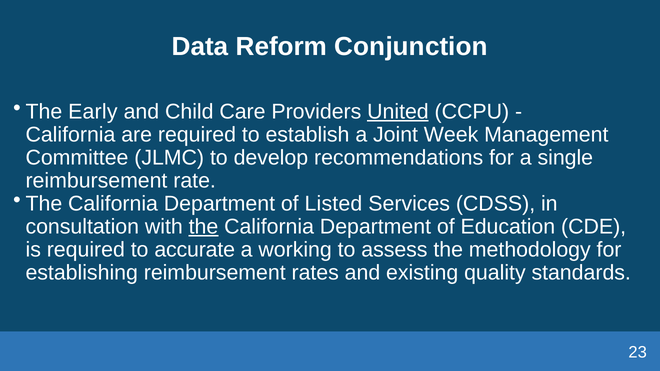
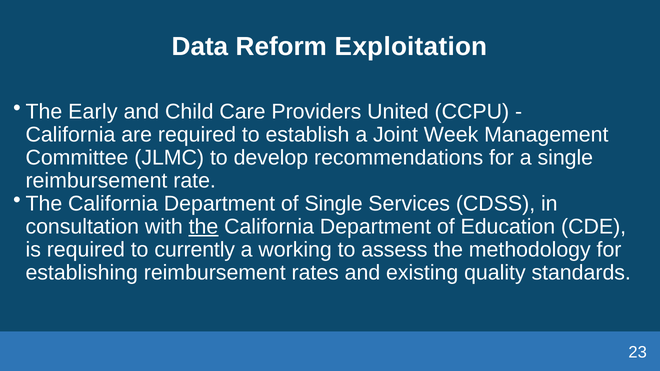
Conjunction: Conjunction -> Exploitation
United underline: present -> none
of Listed: Listed -> Single
accurate: accurate -> currently
